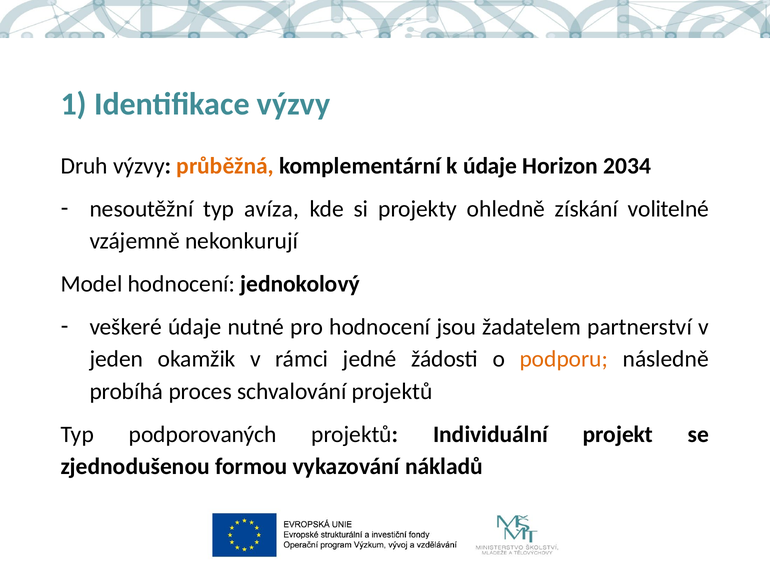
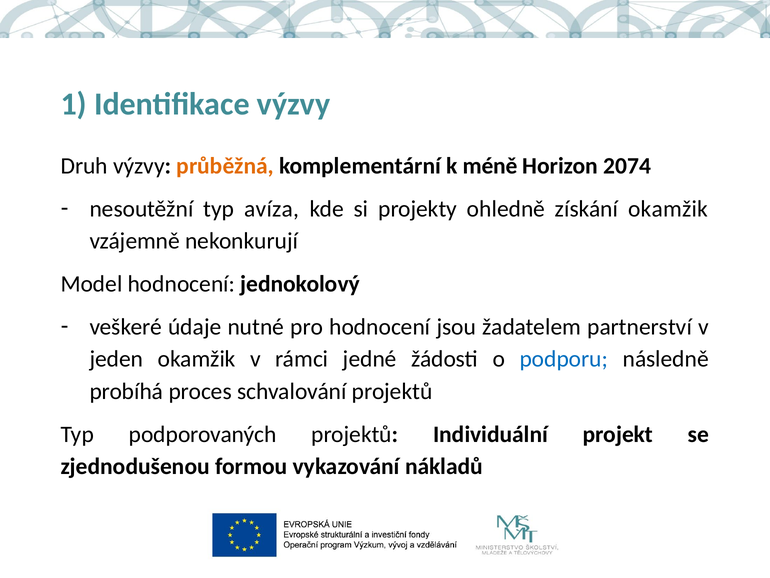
k údaje: údaje -> méně
2034: 2034 -> 2074
získání volitelné: volitelné -> okamžik
podporu colour: orange -> blue
